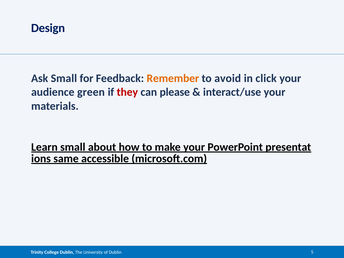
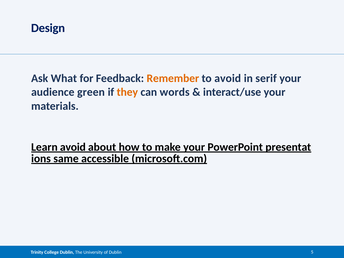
Ask Small: Small -> What
click: click -> serif
they colour: red -> orange
please: please -> words
Learn small: small -> avoid
